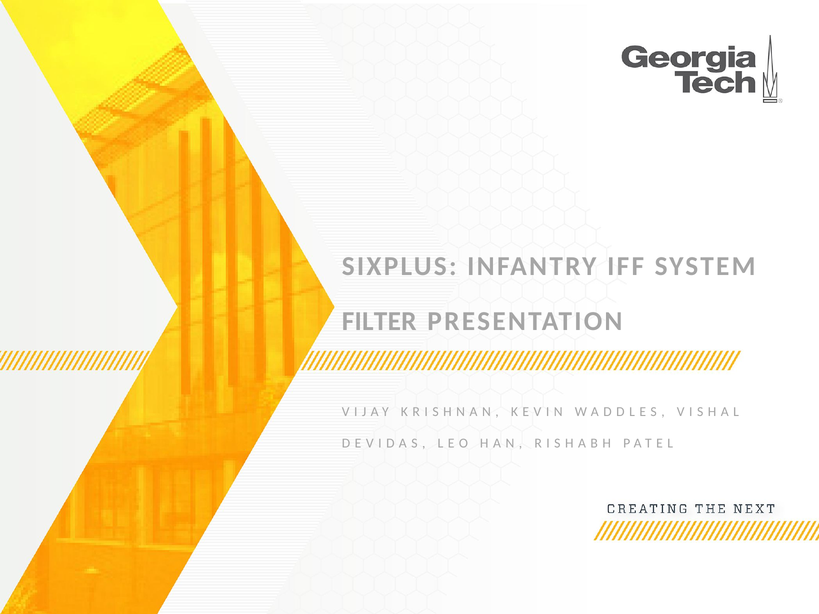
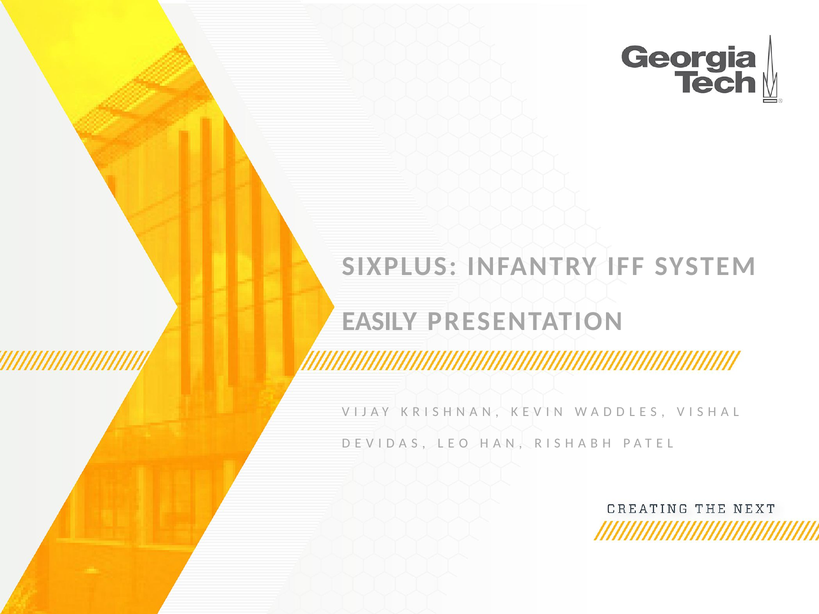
FILTER: FILTER -> EASILY
